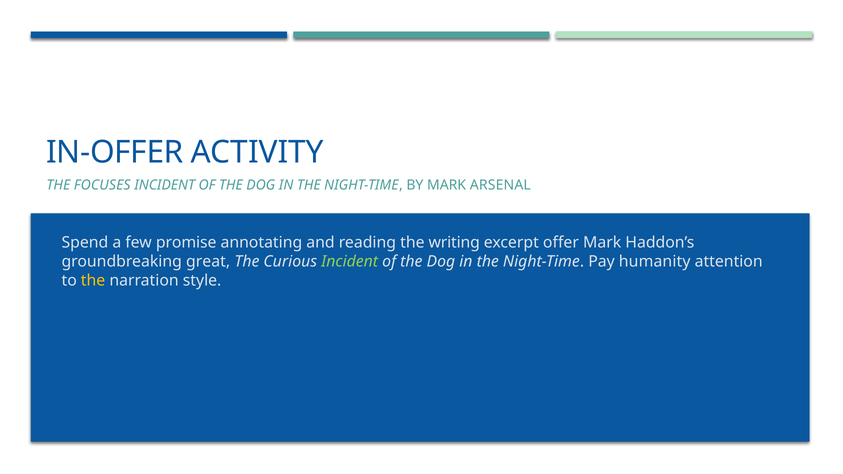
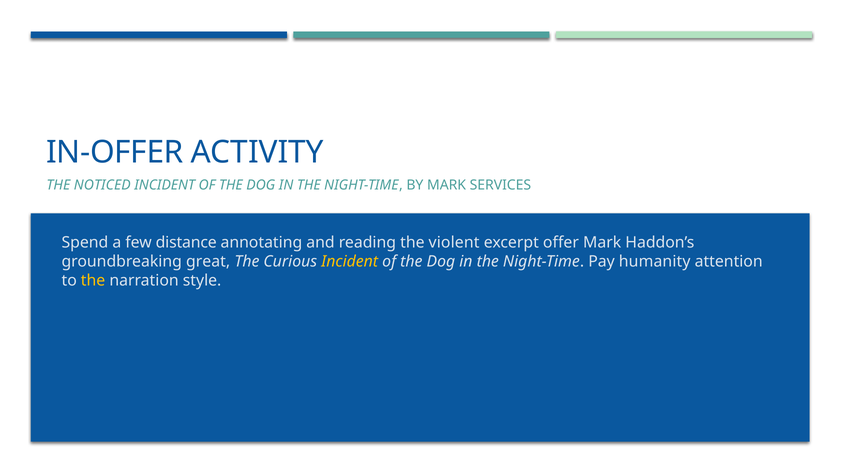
FOCUSES: FOCUSES -> NOTICED
ARSENAL: ARSENAL -> SERVICES
promise: promise -> distance
writing: writing -> violent
Incident at (350, 262) colour: light green -> yellow
